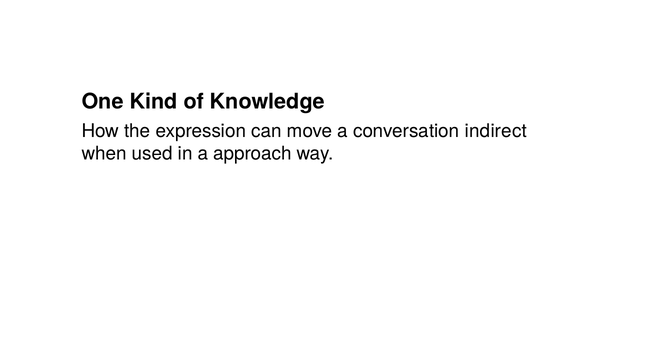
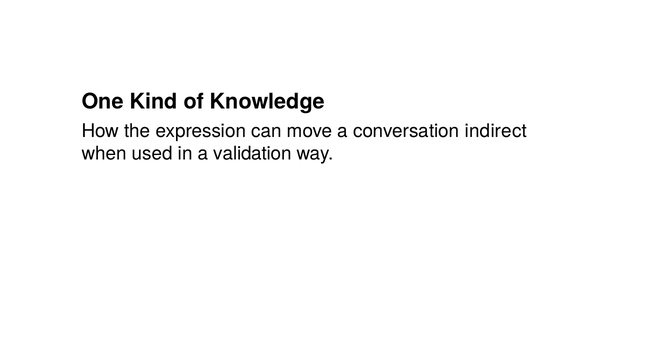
approach: approach -> validation
